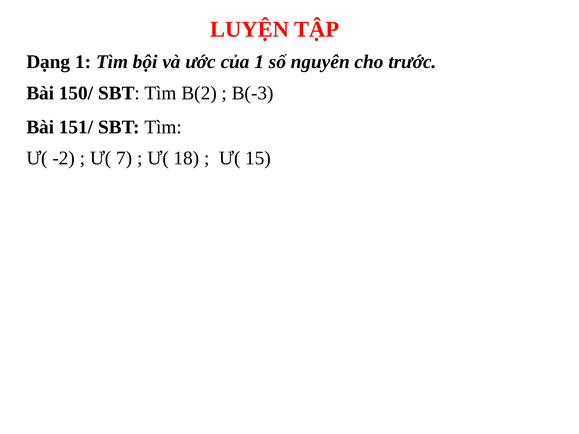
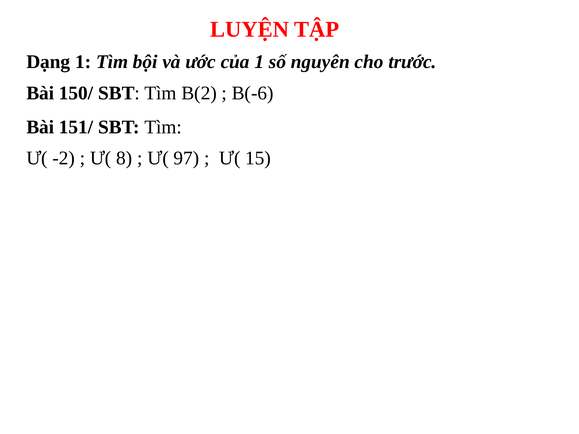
B(-3: B(-3 -> B(-6
7: 7 -> 8
18: 18 -> 97
